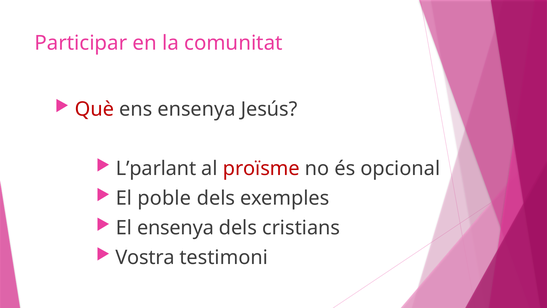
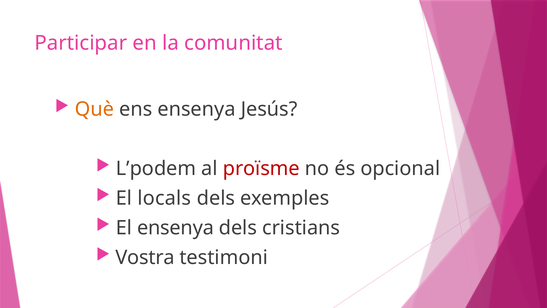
Què colour: red -> orange
L’parlant: L’parlant -> L’podem
poble: poble -> locals
